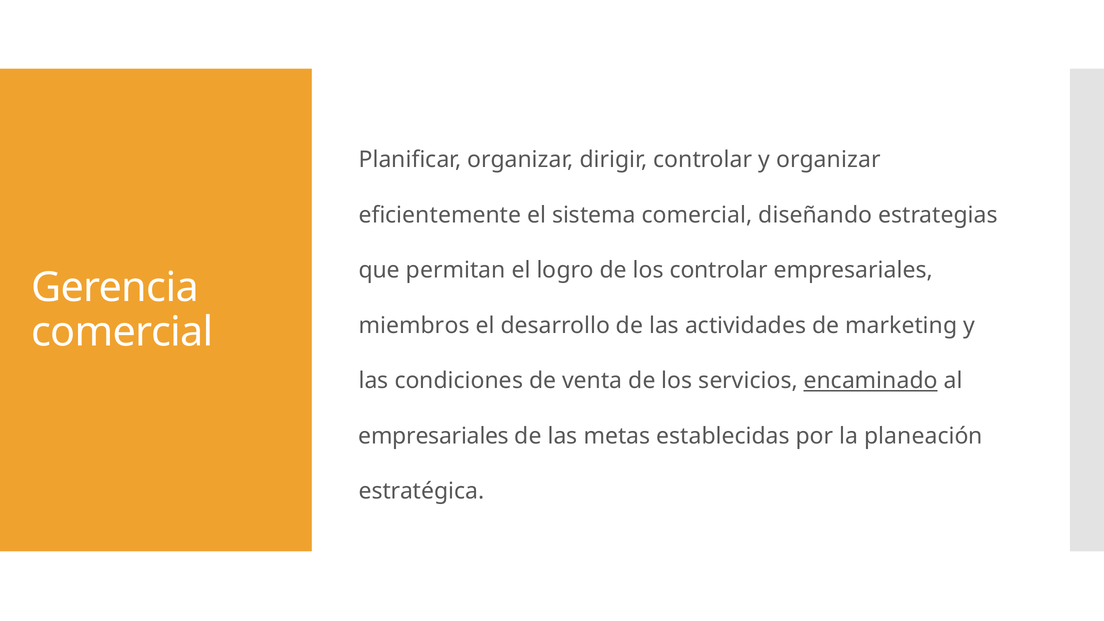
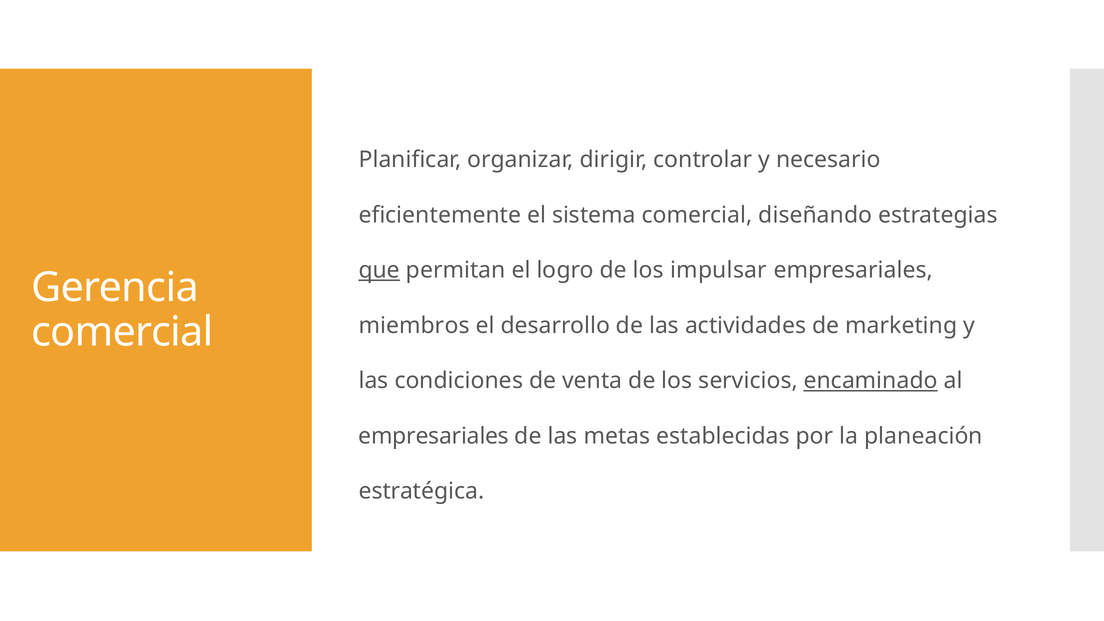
y organizar: organizar -> necesario
que underline: none -> present
los controlar: controlar -> impulsar
